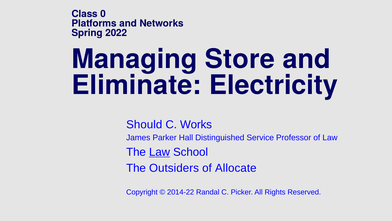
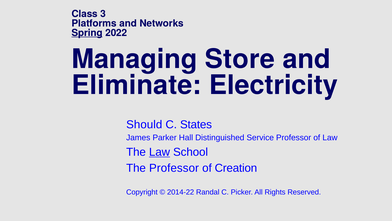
0: 0 -> 3
Spring underline: none -> present
Works: Works -> States
The Outsiders: Outsiders -> Professor
Allocate: Allocate -> Creation
